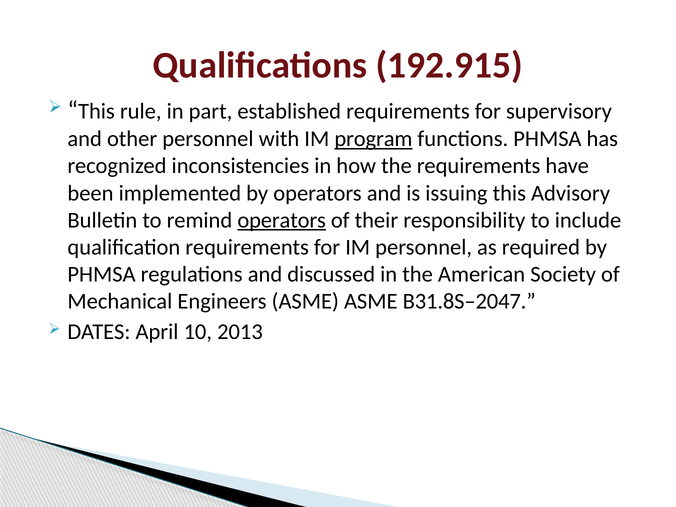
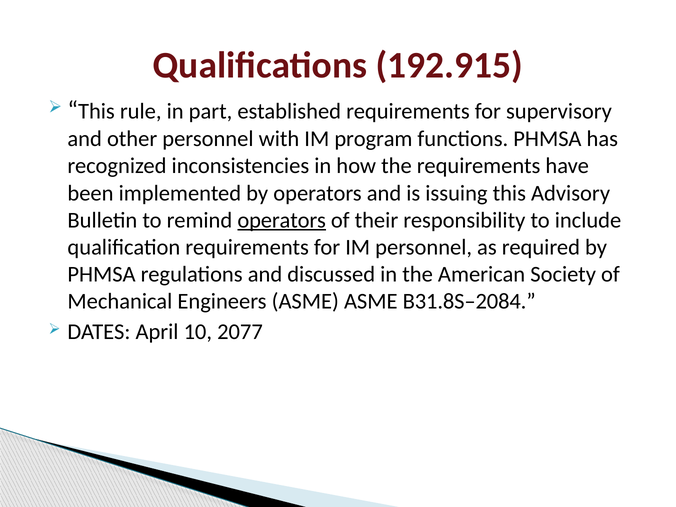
program underline: present -> none
B31.8S–2047: B31.8S–2047 -> B31.8S–2084
2013: 2013 -> 2077
